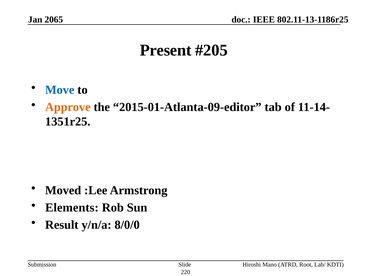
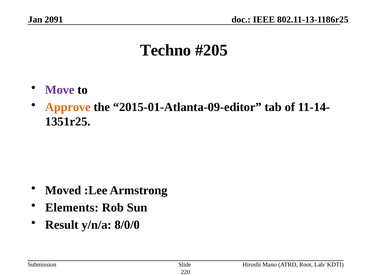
2065: 2065 -> 2091
Present: Present -> Techno
Move colour: blue -> purple
